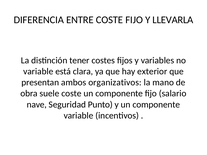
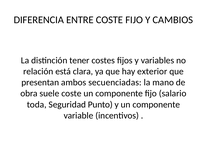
LLEVARLA: LLEVARLA -> CAMBIOS
variable at (38, 72): variable -> relación
organizativos: organizativos -> secuenciadas
nave: nave -> toda
